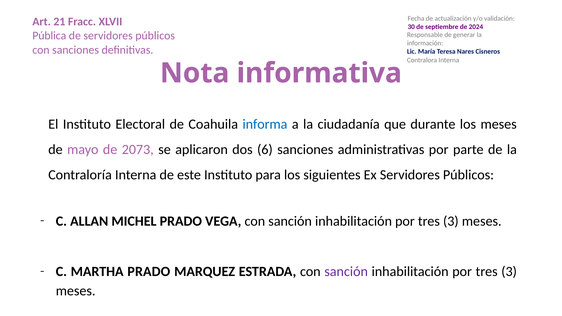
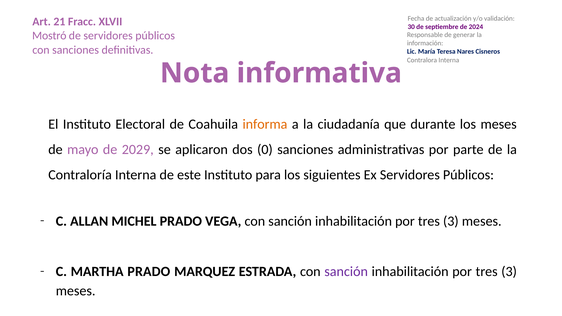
Pública: Pública -> Mostró
informa colour: blue -> orange
2073: 2073 -> 2029
6: 6 -> 0
